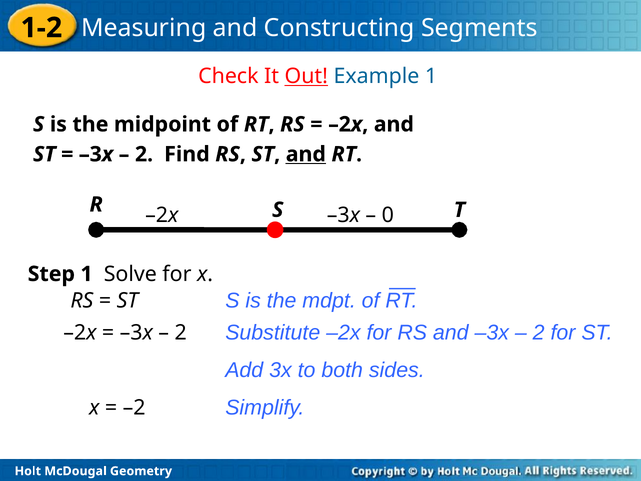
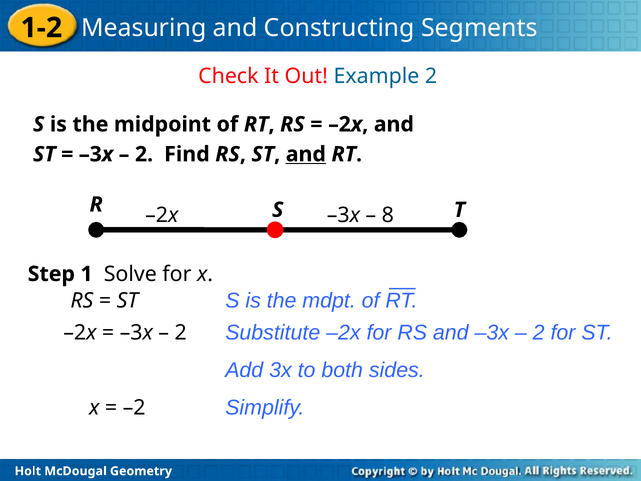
Out underline: present -> none
Example 1: 1 -> 2
0: 0 -> 8
